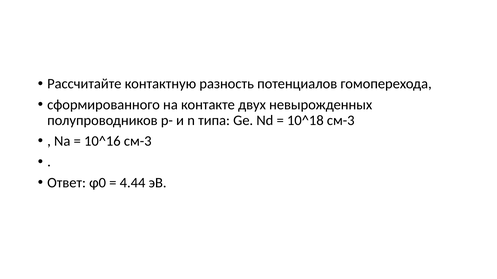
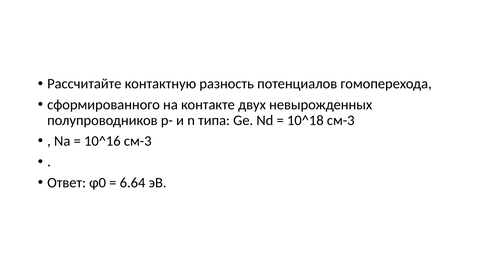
4.44: 4.44 -> 6.64
